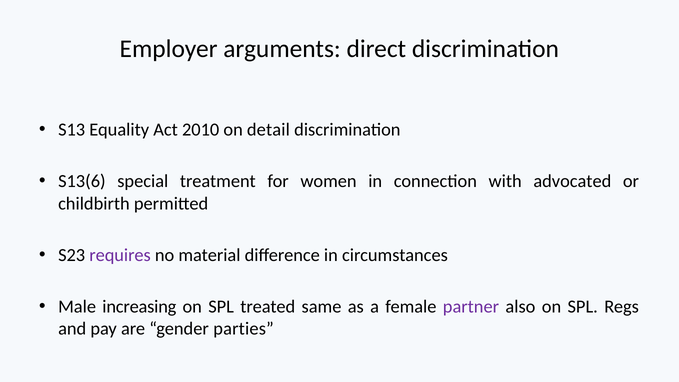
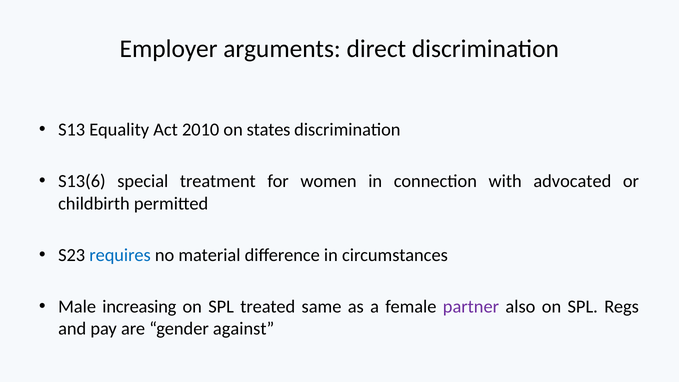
detail: detail -> states
requires colour: purple -> blue
parties: parties -> against
